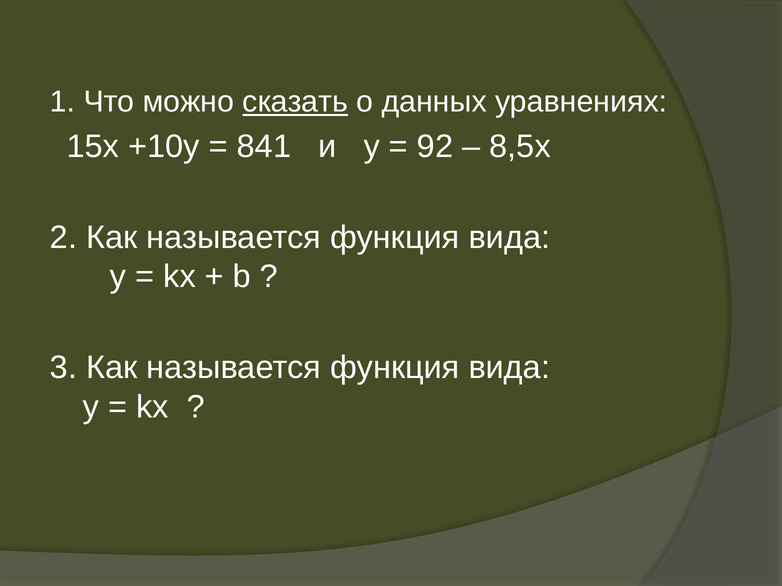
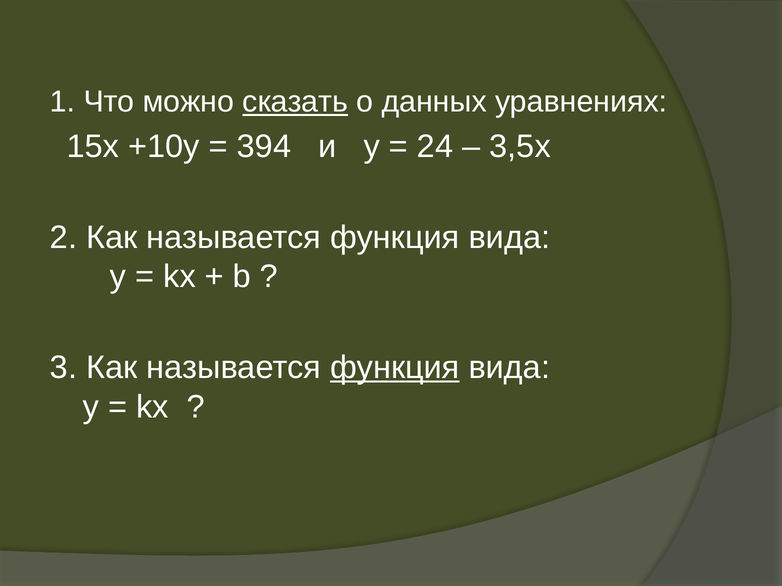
841: 841 -> 394
92: 92 -> 24
8,5х: 8,5х -> 3,5х
функция at (395, 368) underline: none -> present
